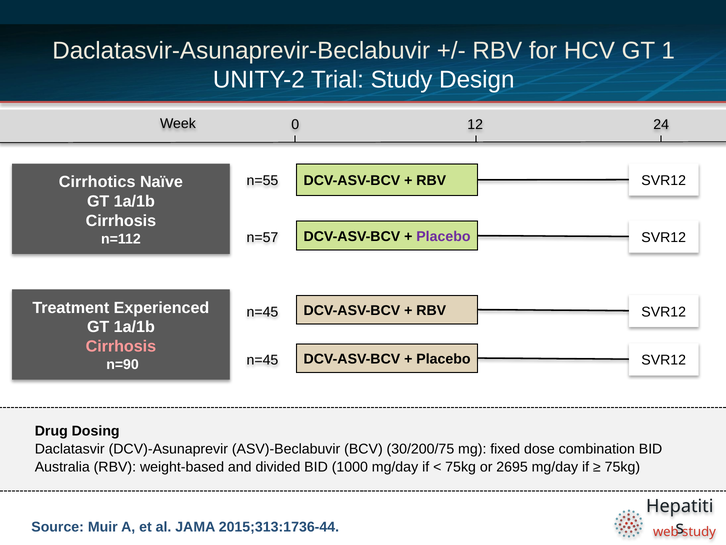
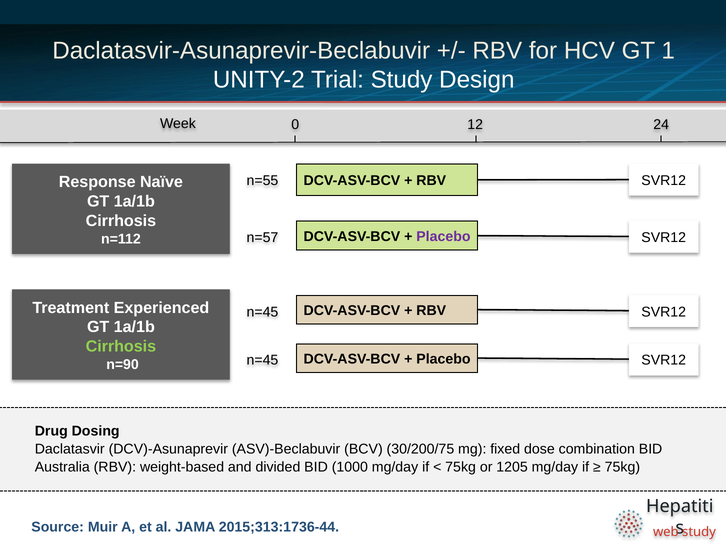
Cirrhotics: Cirrhotics -> Response
Cirrhosis at (121, 346) colour: pink -> light green
2695: 2695 -> 1205
